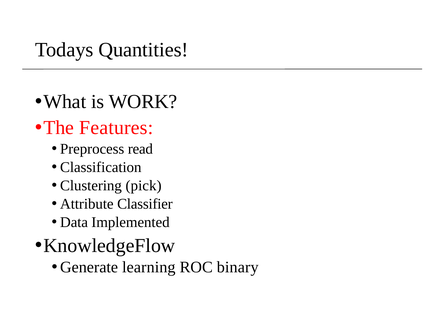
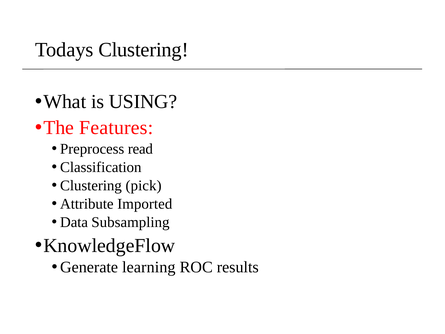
Todays Quantities: Quantities -> Clustering
WORK: WORK -> USING
Classifier: Classifier -> Imported
Implemented: Implemented -> Subsampling
binary: binary -> results
